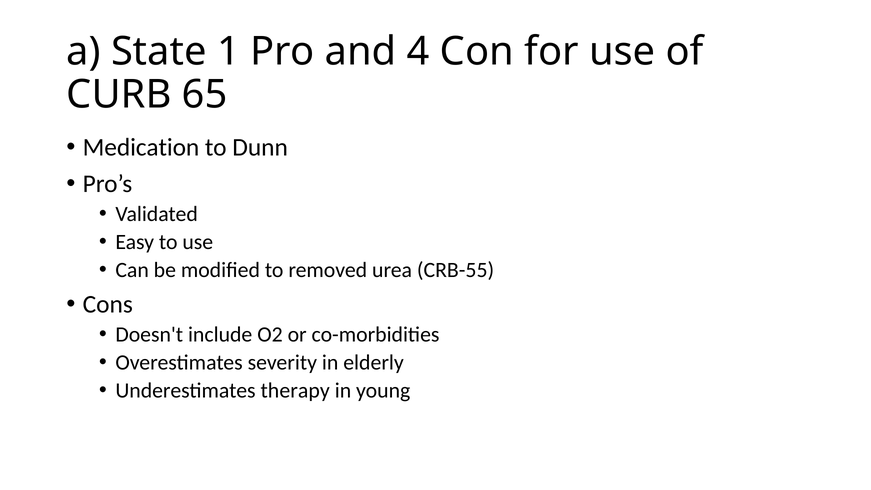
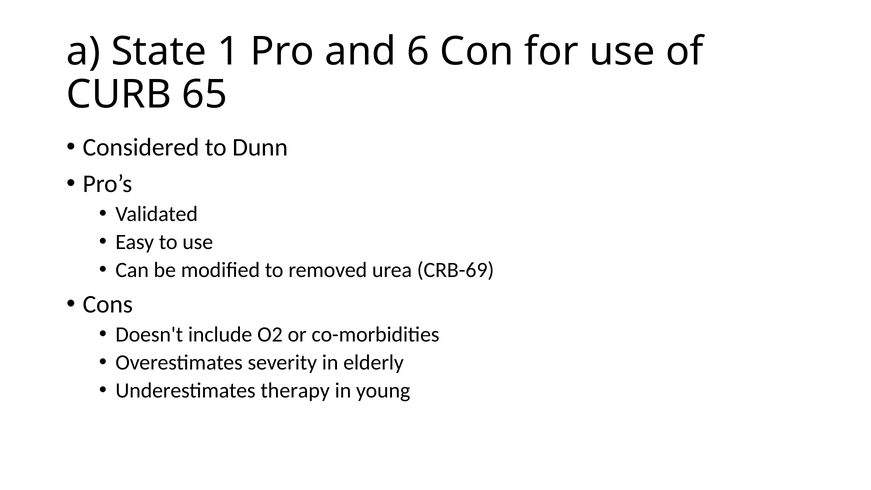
4: 4 -> 6
Medication: Medication -> Considered
CRB-55: CRB-55 -> CRB-69
